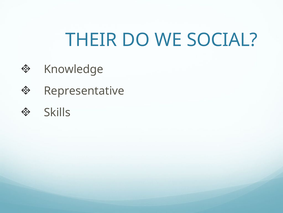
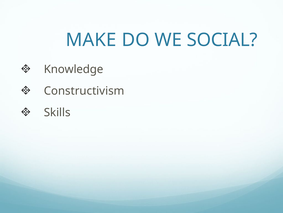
THEIR: THEIR -> MAKE
Representative: Representative -> Constructivism
